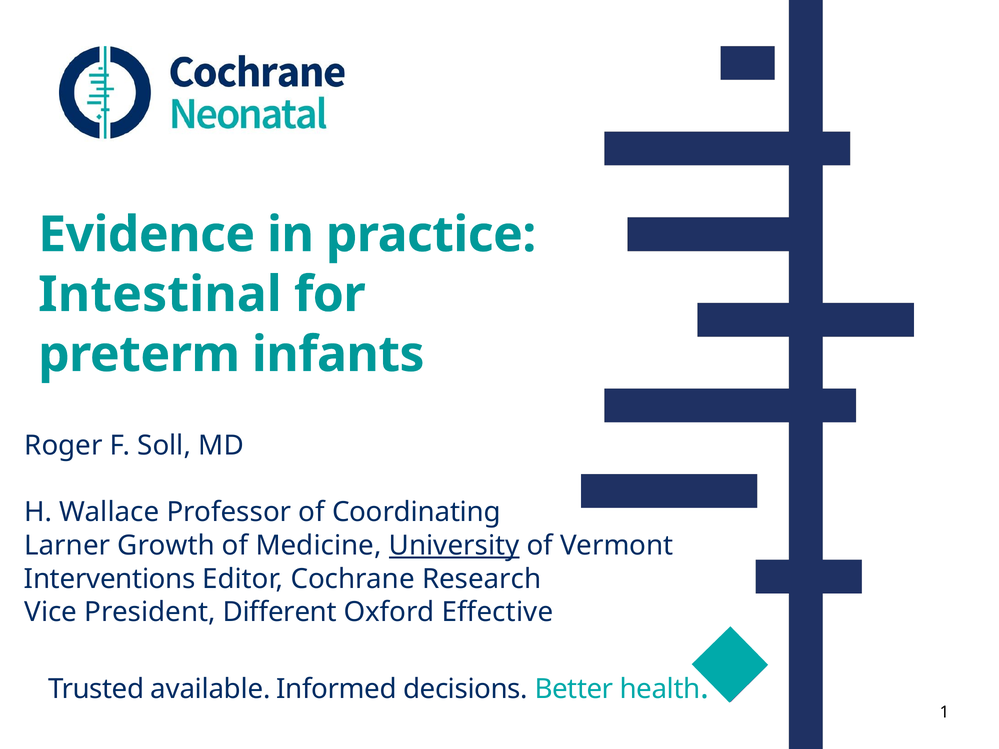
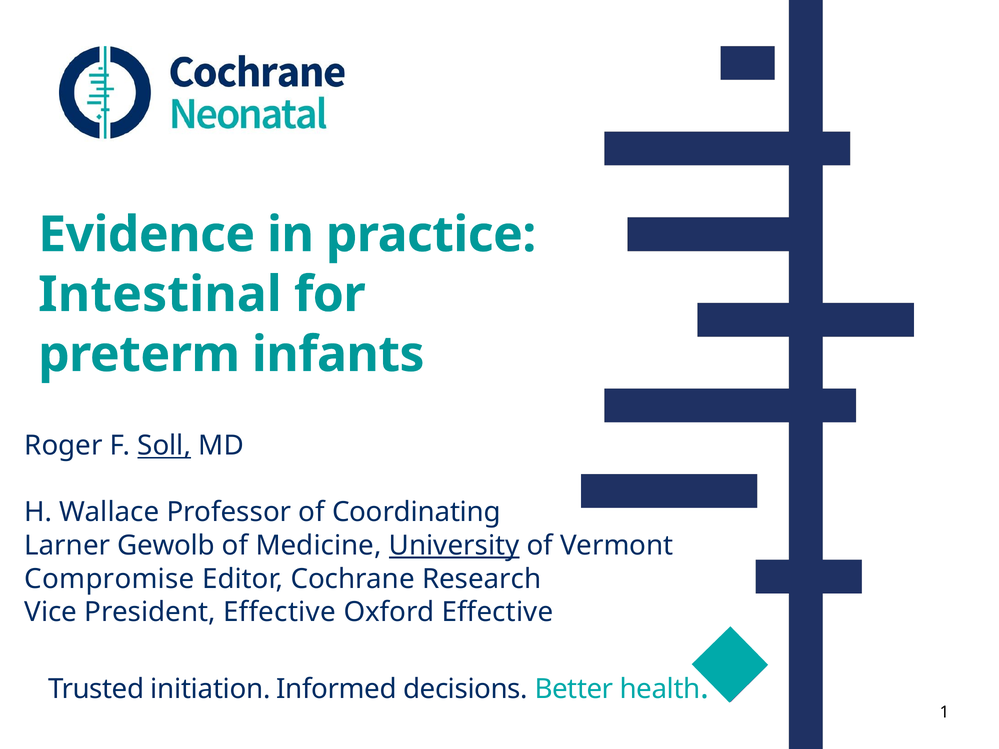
Soll underline: none -> present
Growth: Growth -> Gewolb
Interventions: Interventions -> Compromise
President Different: Different -> Effective
available: available -> initiation
